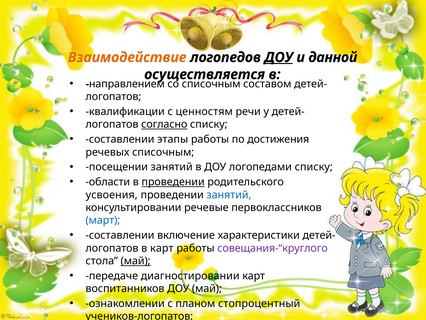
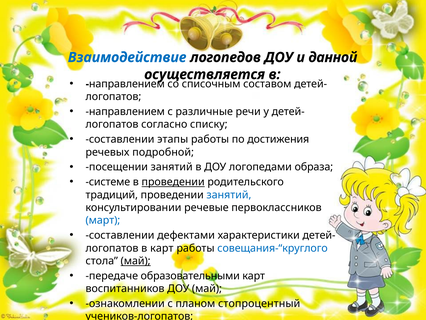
Взаимодействие colour: orange -> blue
ДОУ at (279, 57) underline: present -> none
квалификации at (125, 111): квалификации -> направлением
ценностям: ценностям -> различные
согласно underline: present -> none
речевых списочным: списочным -> подробной
логопедами списку: списку -> образа
области: области -> системе
усвоения: усвоения -> традиций
включение: включение -> дефектами
совещания-“круглого at (273, 248) colour: purple -> blue
диагностировании: диагностировании -> образовательными
